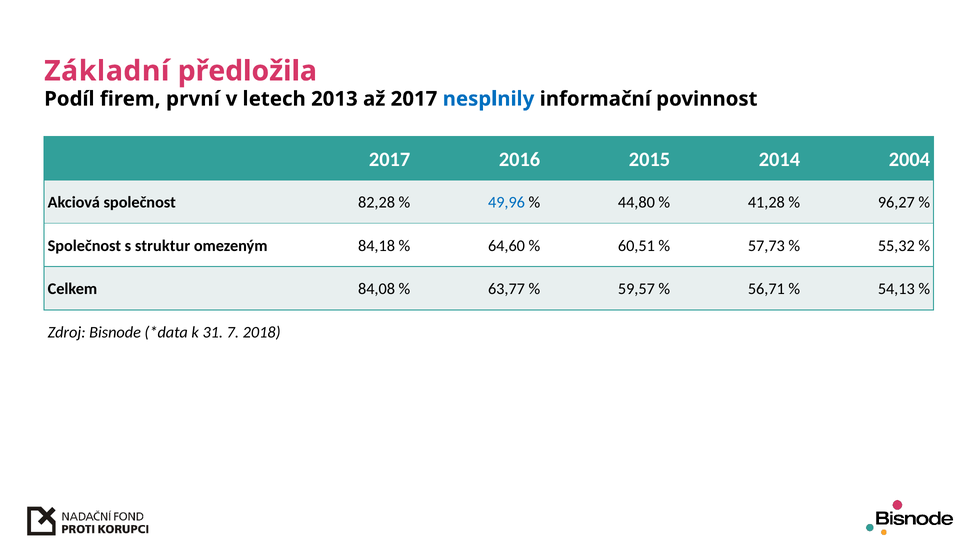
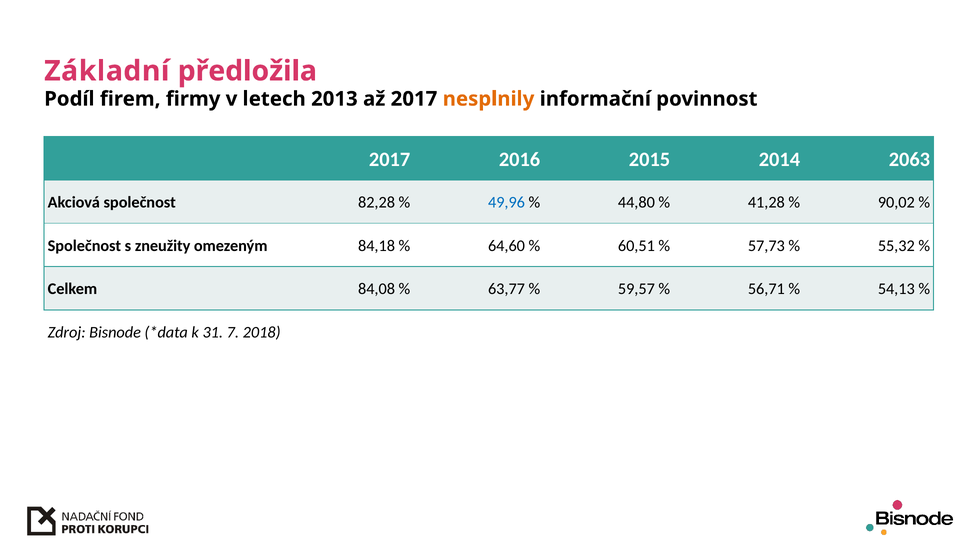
první: první -> firmy
nesplnily colour: blue -> orange
2004: 2004 -> 2063
96,27: 96,27 -> 90,02
struktur: struktur -> zneužity
